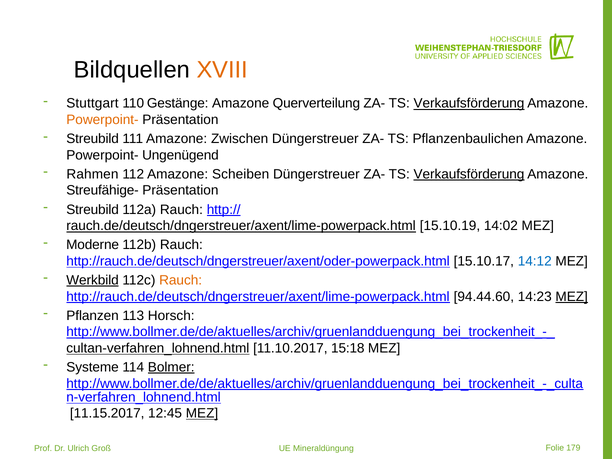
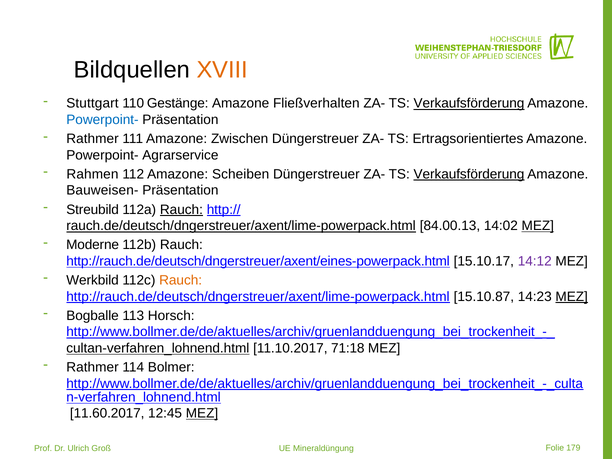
Querverteilung: Querverteilung -> Fließverhalten
Powerpoint- at (102, 120) colour: orange -> blue
Streubild at (93, 139): Streubild -> Rathmer
Pflanzenbaulichen: Pflanzenbaulichen -> Ertragsorientiertes
Ungenügend: Ungenügend -> Agrarservice
Streufähige-: Streufähige- -> Bauweisen-
Rauch at (181, 210) underline: none -> present
15.10.19: 15.10.19 -> 84.00.13
MEZ at (538, 226) underline: none -> present
http://rauch.de/deutsch/dngerstreuer/axent/oder-powerpack.html: http://rauch.de/deutsch/dngerstreuer/axent/oder-powerpack.html -> http://rauch.de/deutsch/dngerstreuer/axent/eines-powerpack.html
14:12 colour: blue -> purple
Werkbild underline: present -> none
94.44.60: 94.44.60 -> 15.10.87
Pflanzen: Pflanzen -> Bogballe
15:18: 15:18 -> 71:18
Systeme at (93, 367): Systeme -> Rathmer
Bolmer underline: present -> none
11.15.2017: 11.15.2017 -> 11.60.2017
